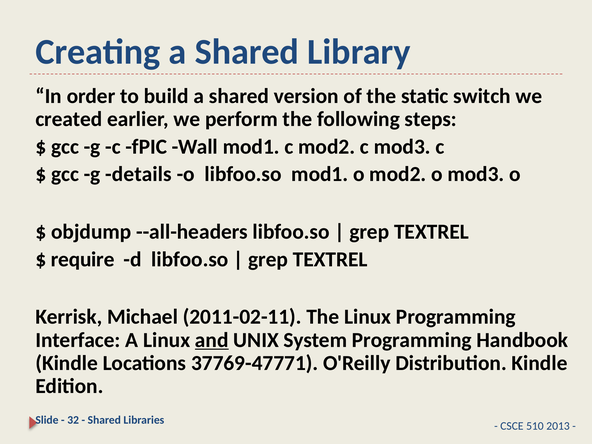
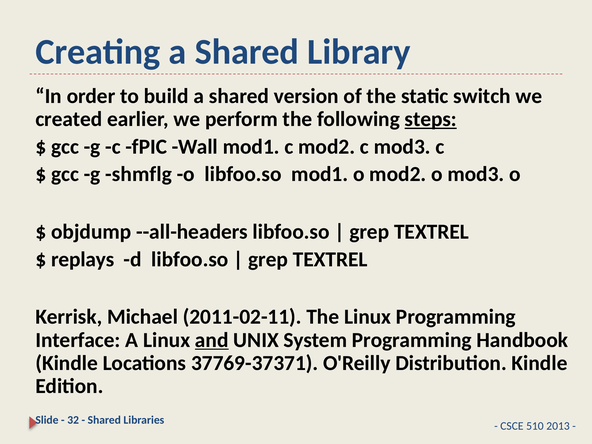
steps underline: none -> present
details: details -> shmflg
require: require -> replays
37769-47771: 37769-47771 -> 37769-37371
